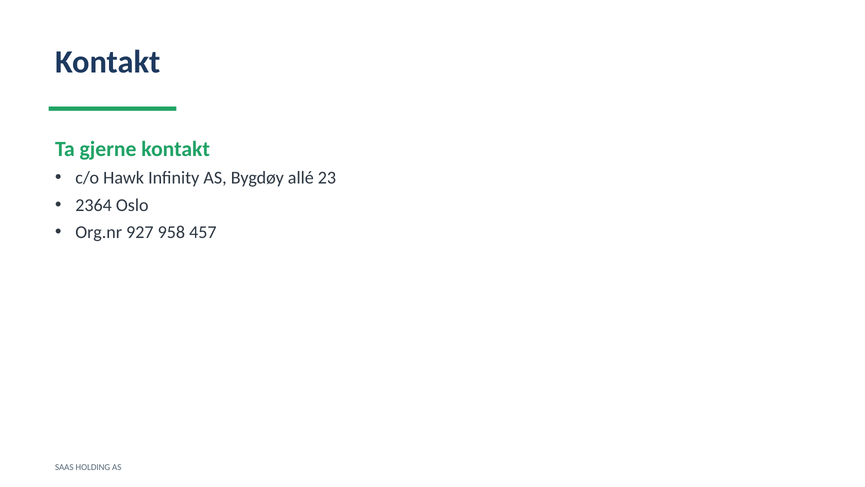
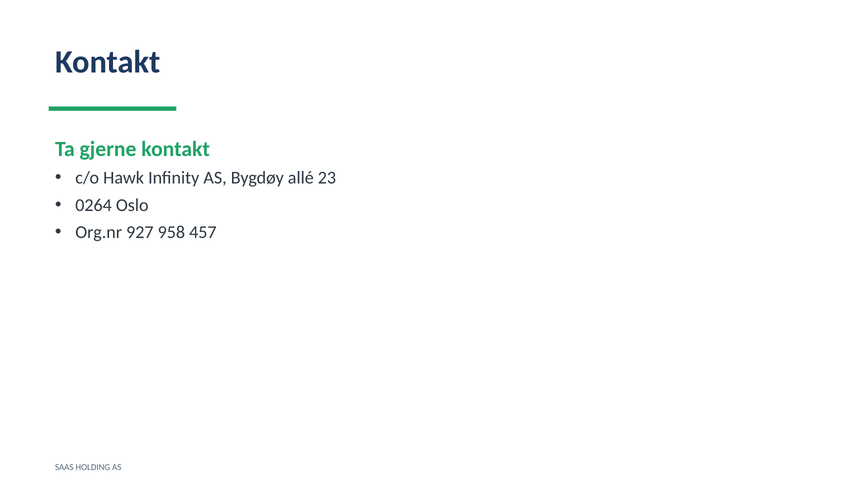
2364: 2364 -> 0264
